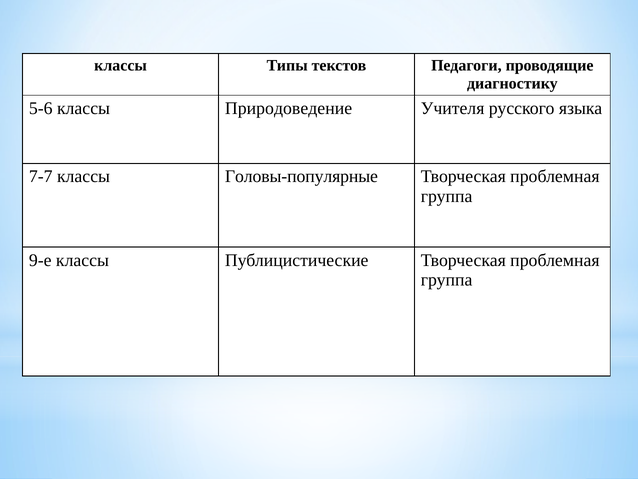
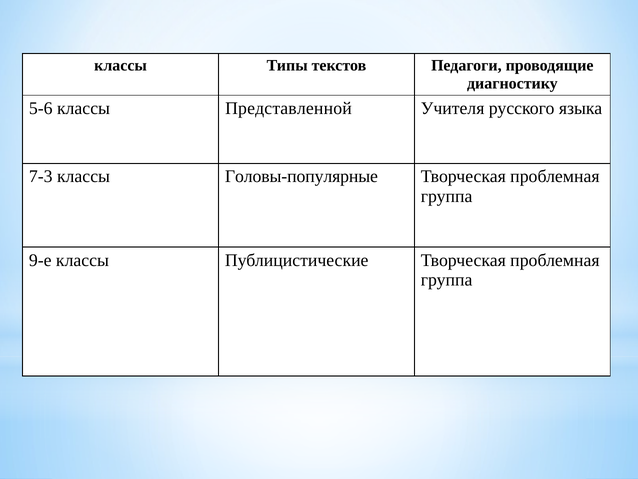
Природоведение: Природоведение -> Представленной
7-7: 7-7 -> 7-3
